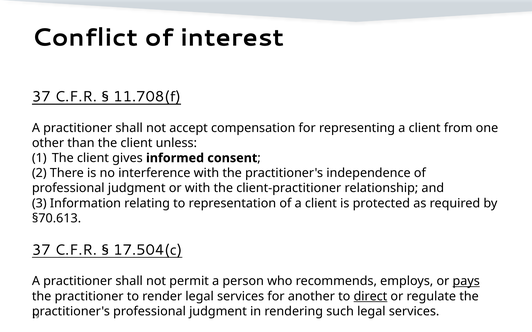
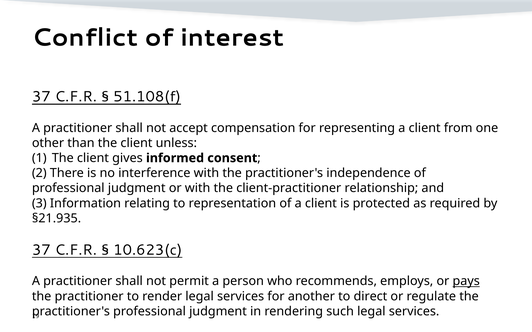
11.708(f: 11.708(f -> 51.108(f
§70.613: §70.613 -> §21.935
17.504(c: 17.504(c -> 10.623(c
direct underline: present -> none
